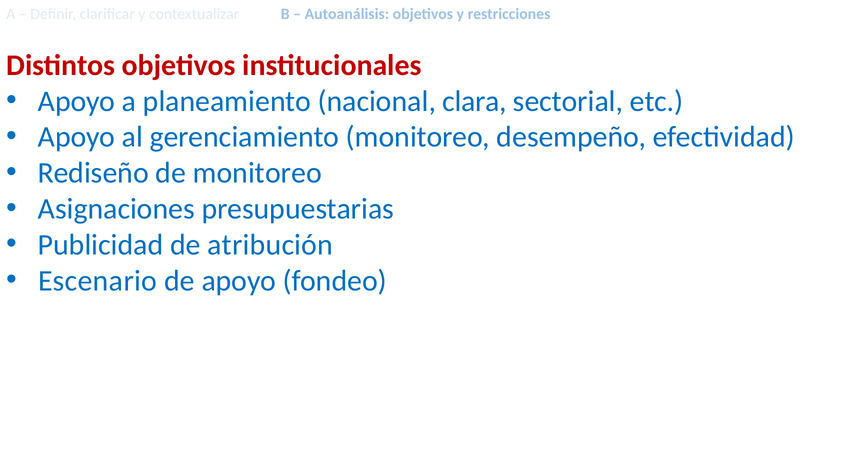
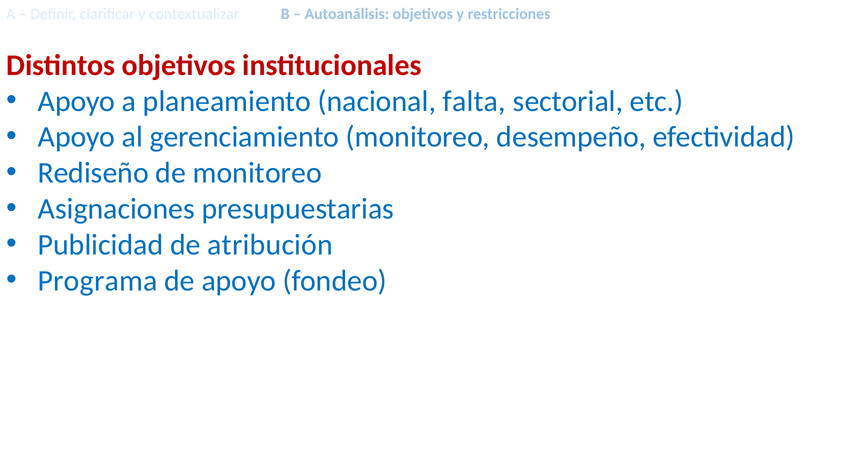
clara: clara -> falta
Escenario: Escenario -> Programa
